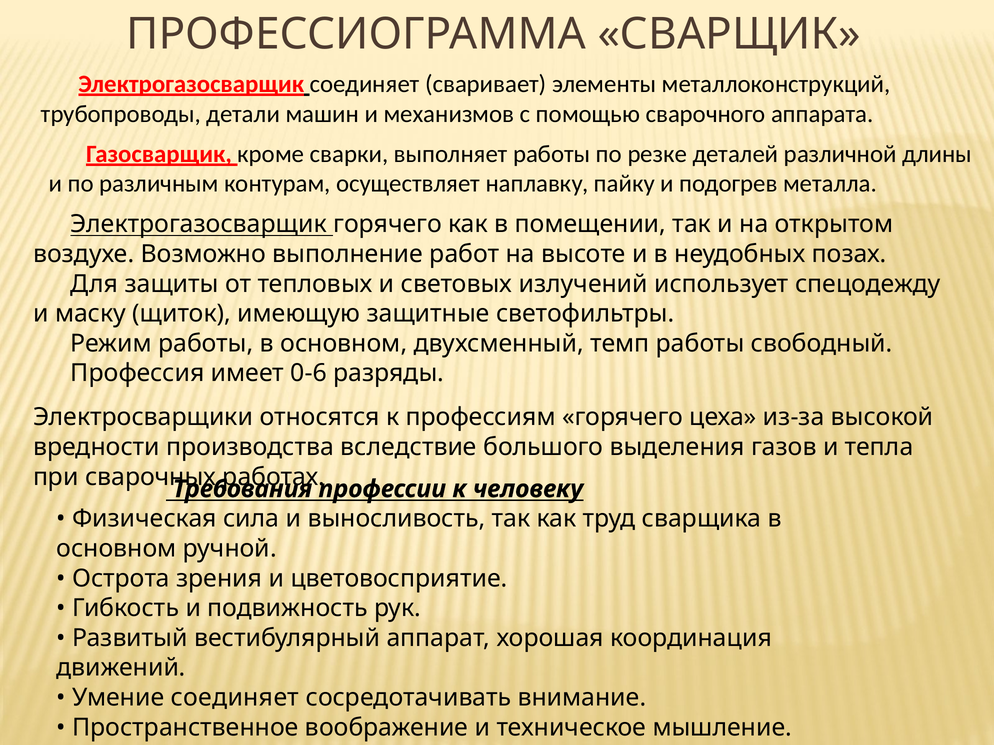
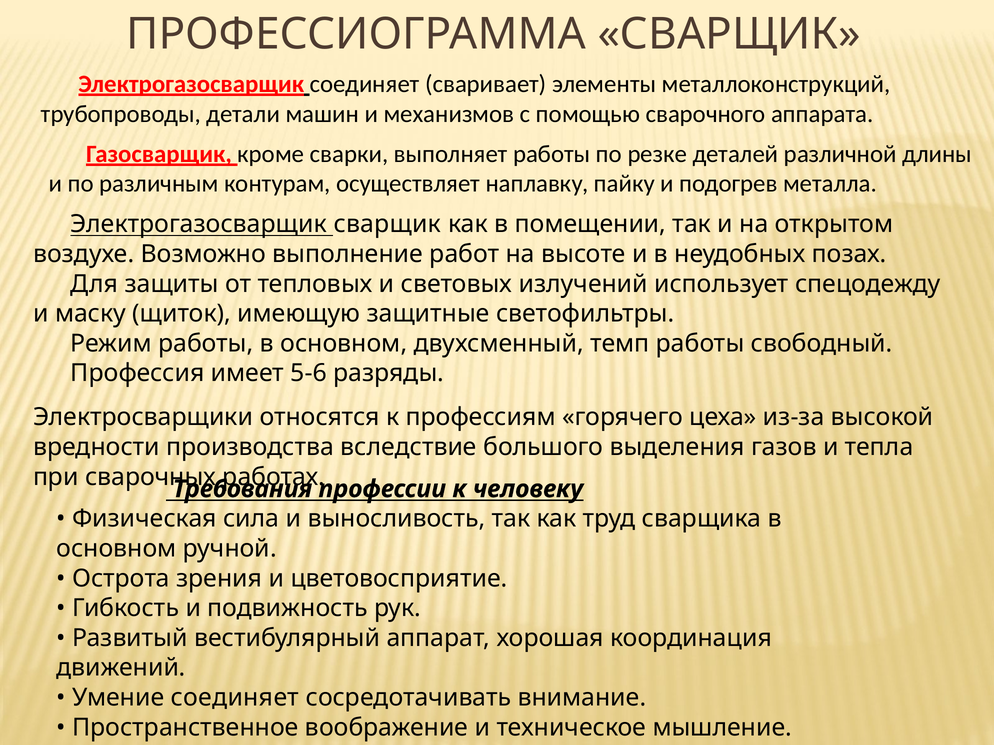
Электрогазосварщик горячего: горячего -> сварщик
0-6: 0-6 -> 5-6
